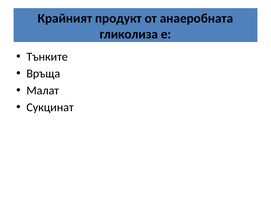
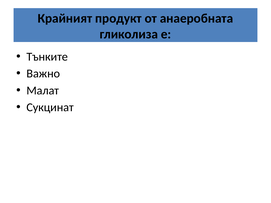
Връща: Връща -> Важно
